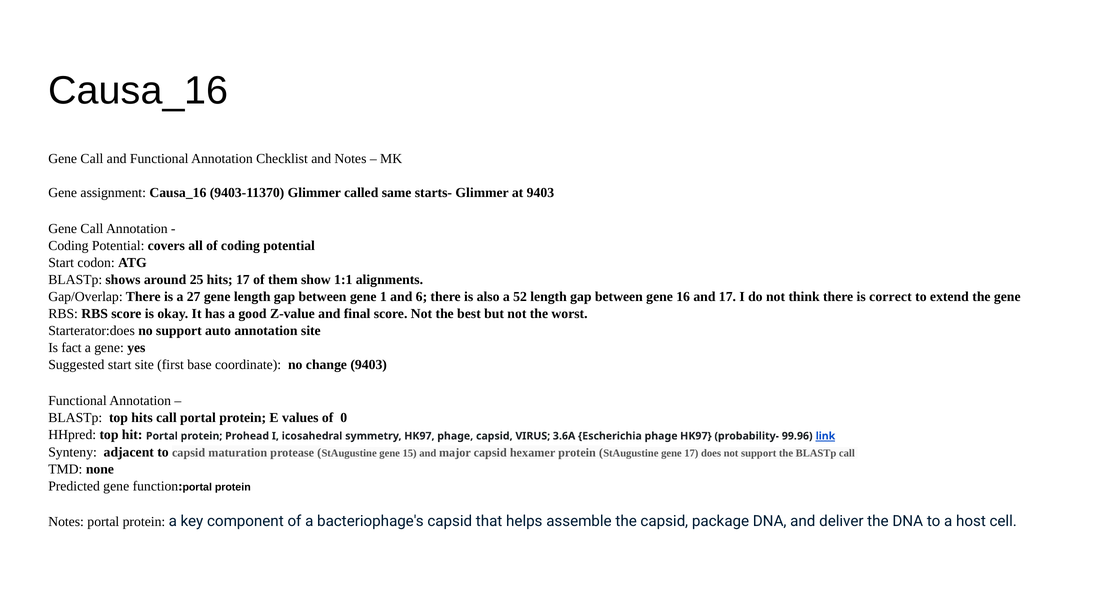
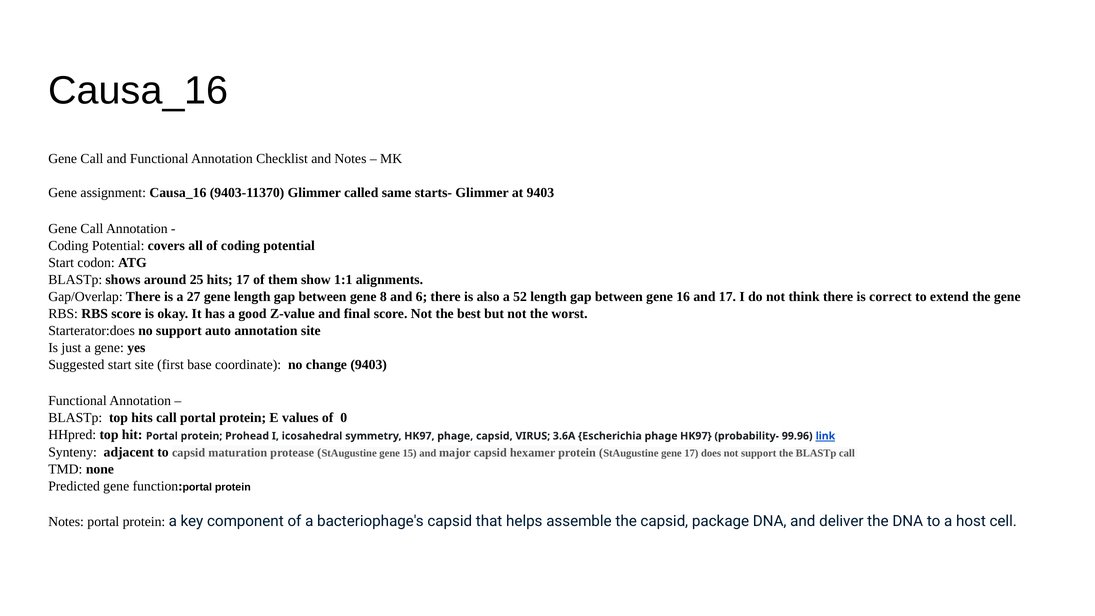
1: 1 -> 8
fact: fact -> just
